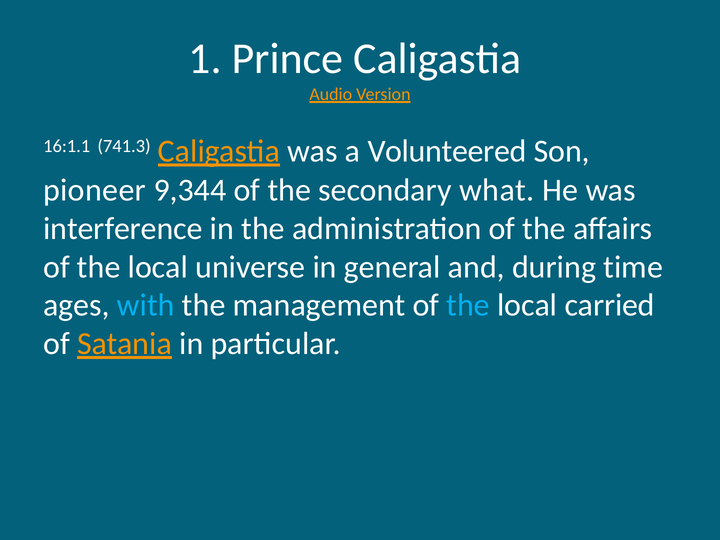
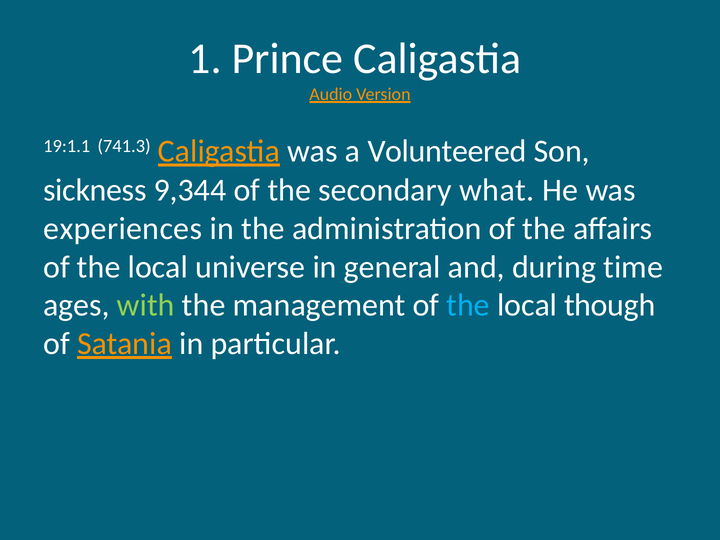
16:1.1: 16:1.1 -> 19:1.1
pioneer: pioneer -> sickness
interference: interference -> experiences
with colour: light blue -> light green
carried: carried -> though
